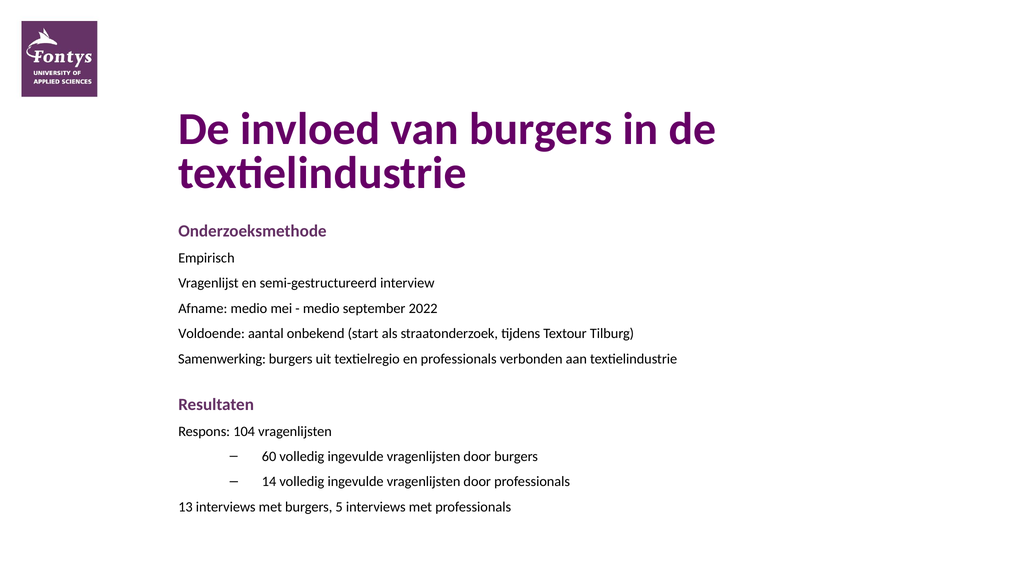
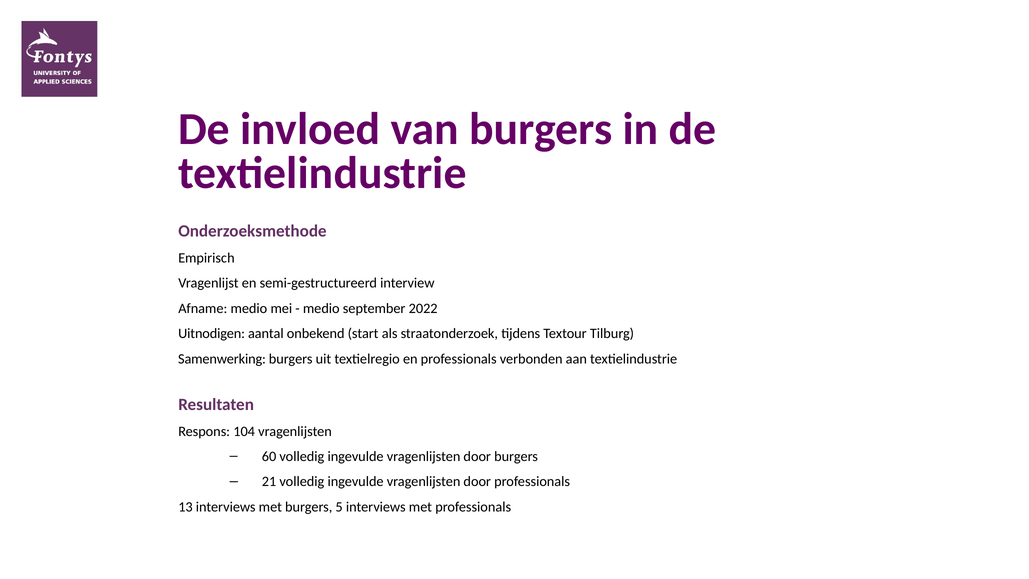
Voldoende: Voldoende -> Uitnodigen
14: 14 -> 21
